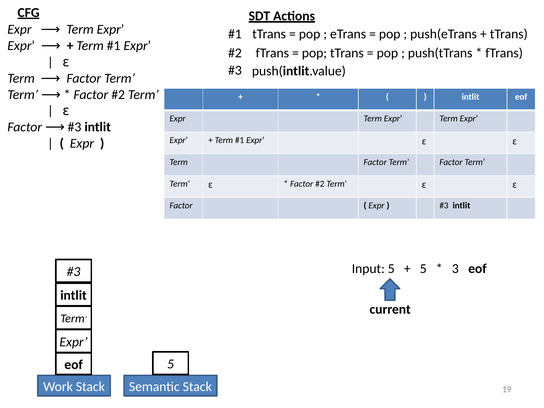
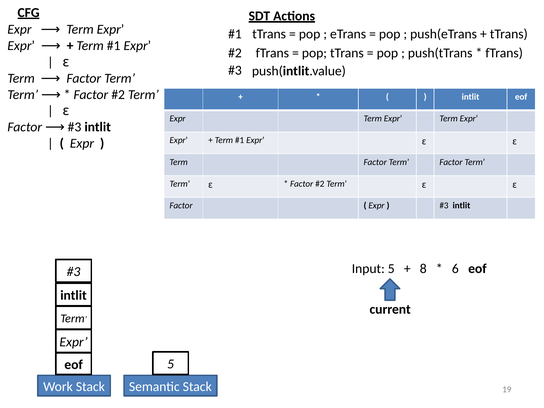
5 at (423, 269): 5 -> 8
3: 3 -> 6
